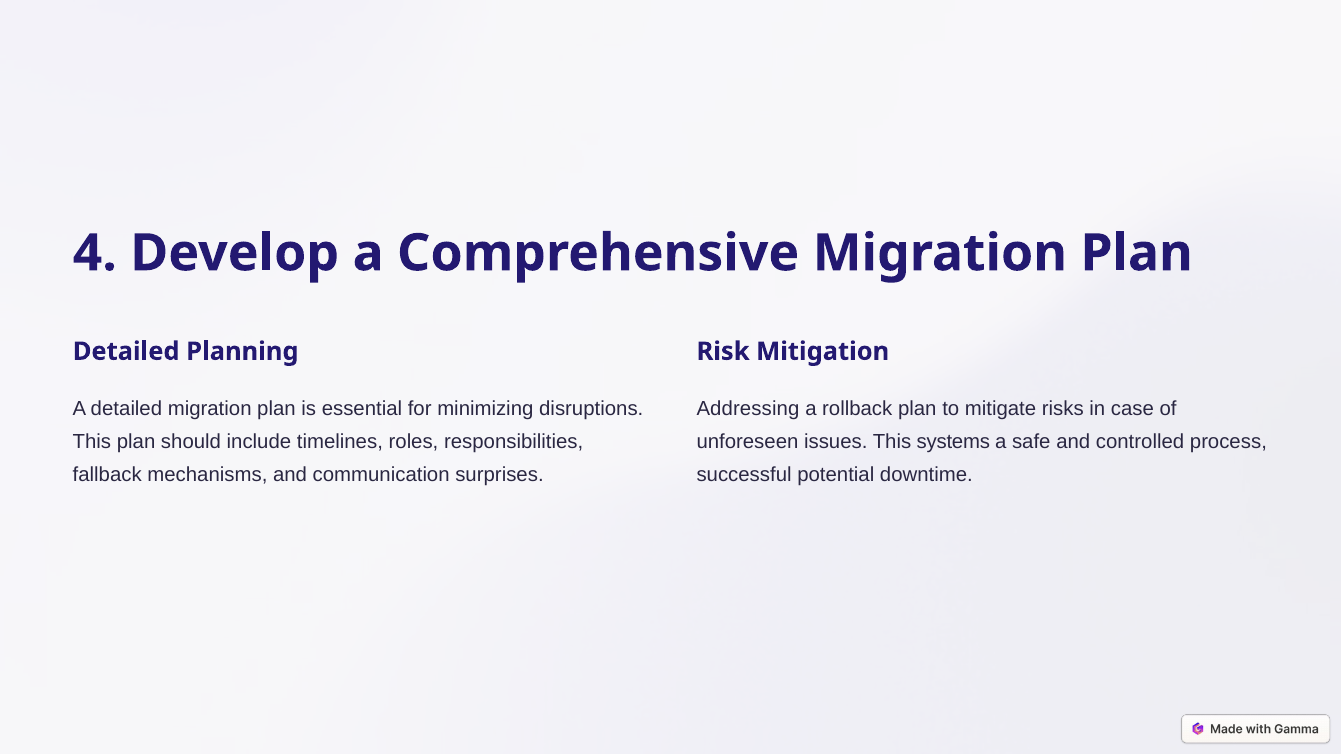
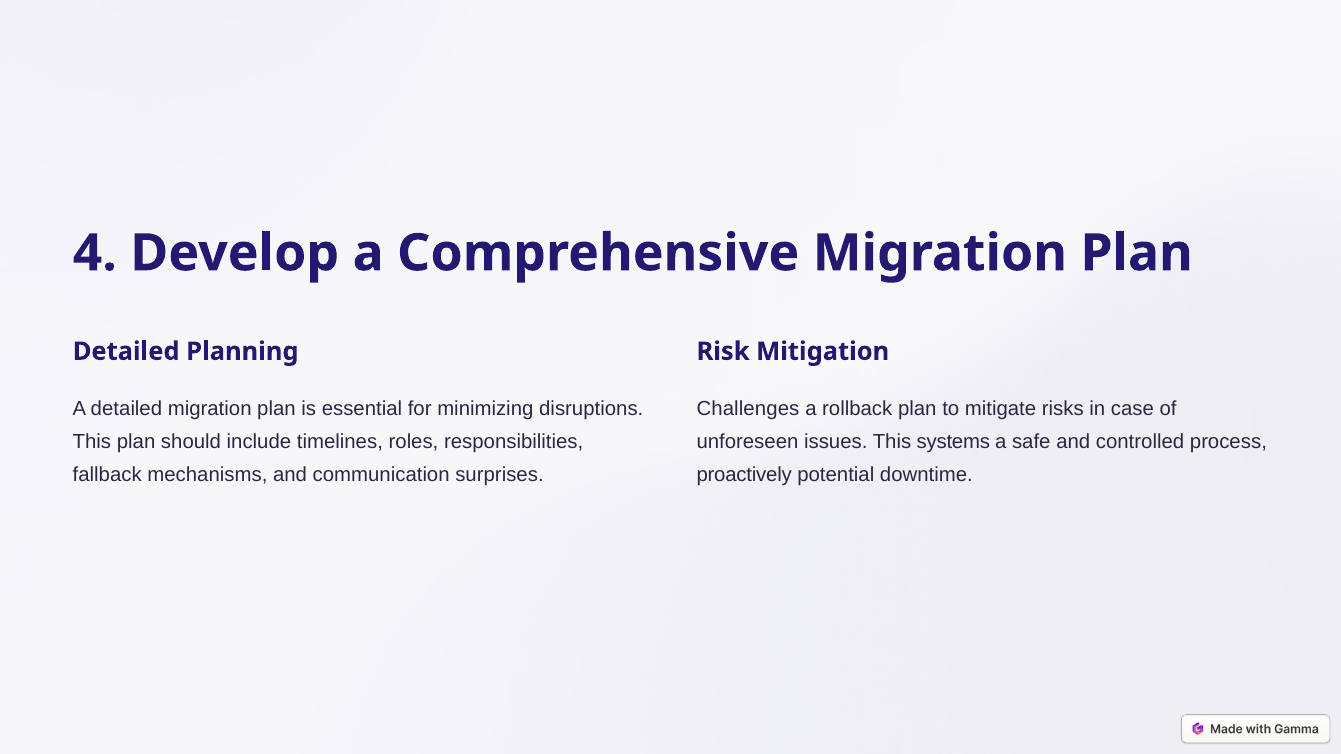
Addressing: Addressing -> Challenges
successful: successful -> proactively
